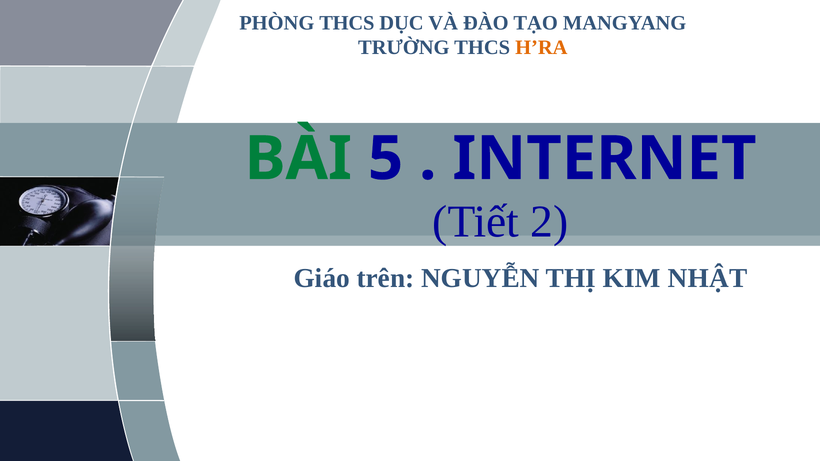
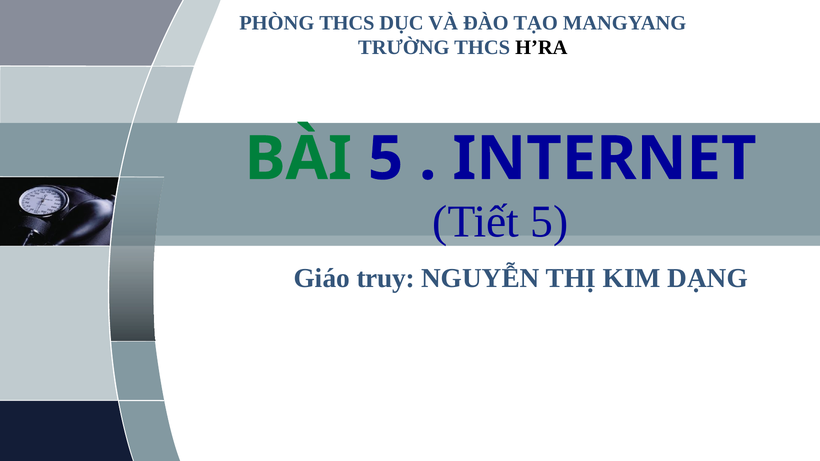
H’RA colour: orange -> black
Tiết 2: 2 -> 5
trên: trên -> truy
NHẬT: NHẬT -> DẠNG
